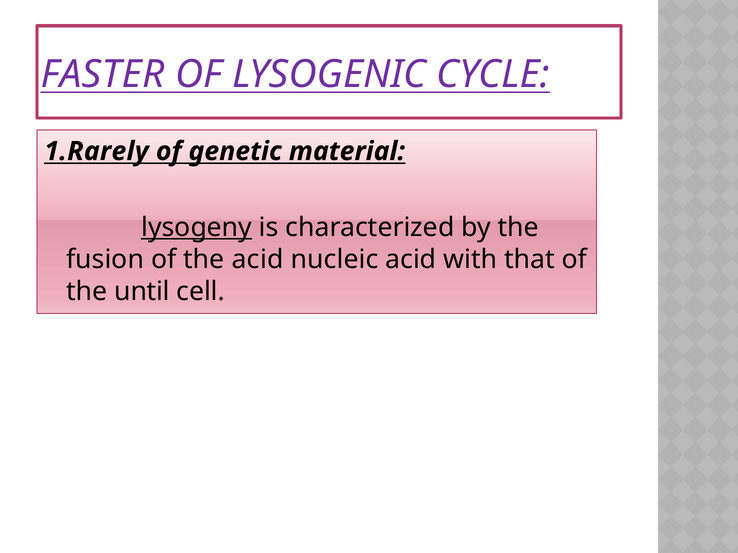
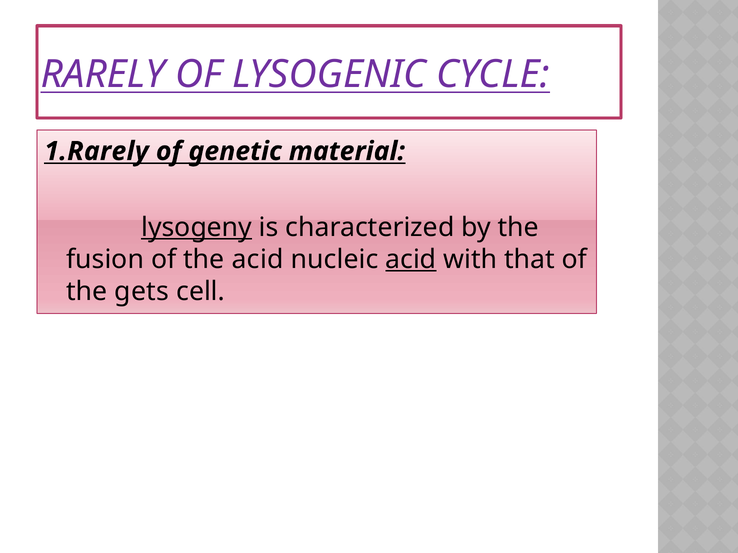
FASTER: FASTER -> RARELY
acid at (411, 260) underline: none -> present
until: until -> gets
